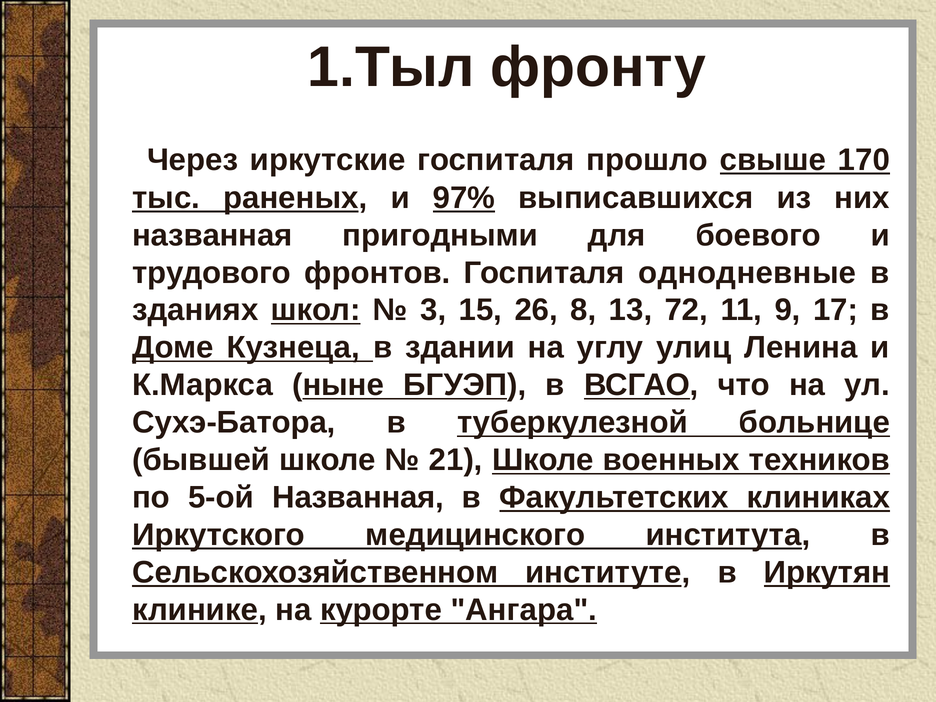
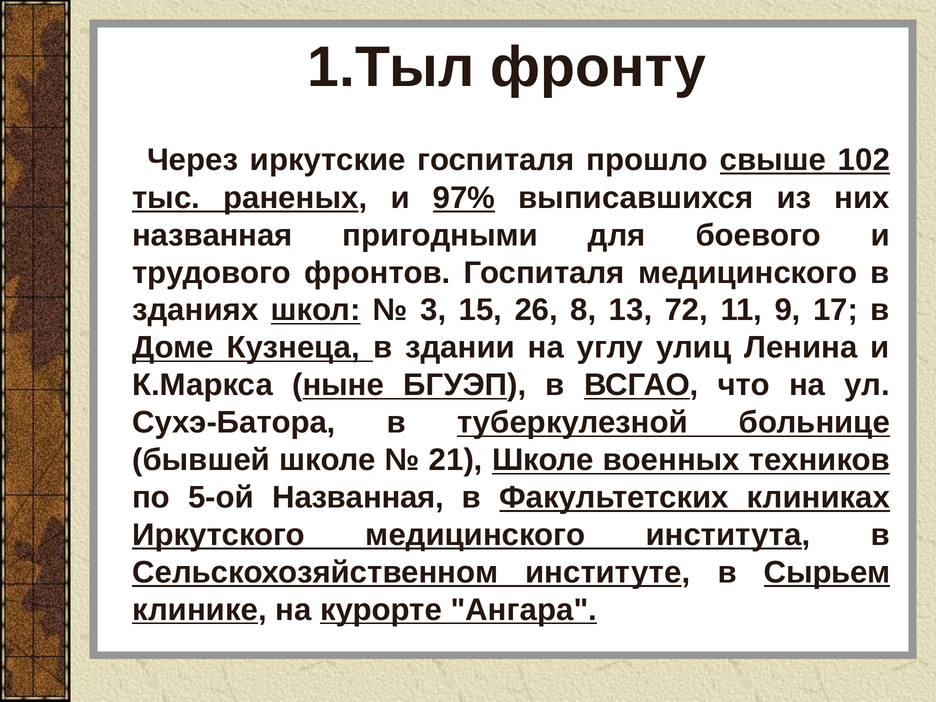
170: 170 -> 102
Госпиталя однодневные: однодневные -> медицинского
Иркутян: Иркутян -> Сырьем
